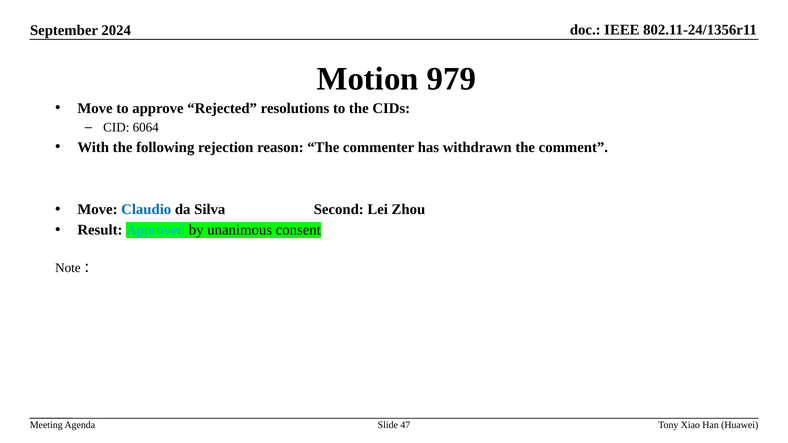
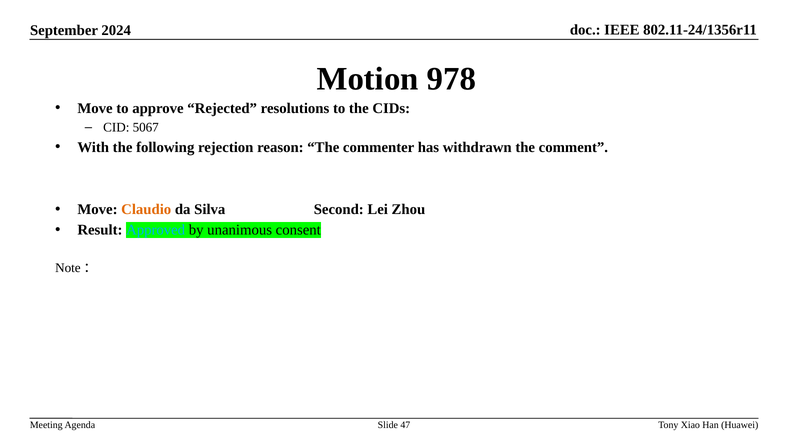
979: 979 -> 978
6064: 6064 -> 5067
Claudio colour: blue -> orange
